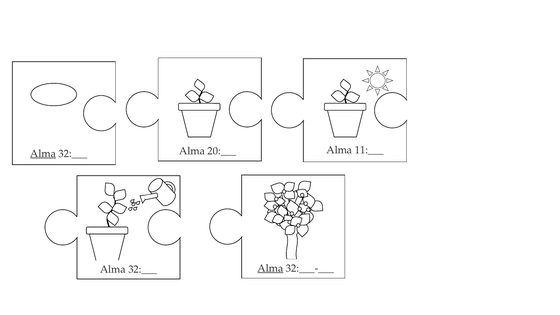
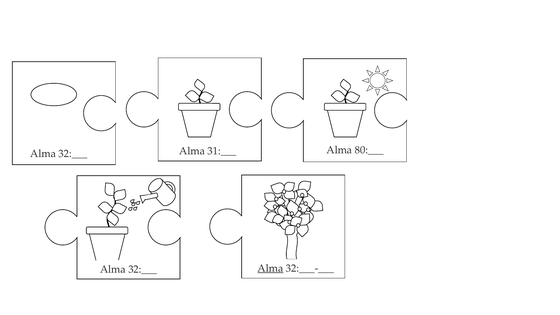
Alma at (43, 154) underline: present -> none
20:___: 20:___ -> 31:___
11:___: 11:___ -> 80:___
